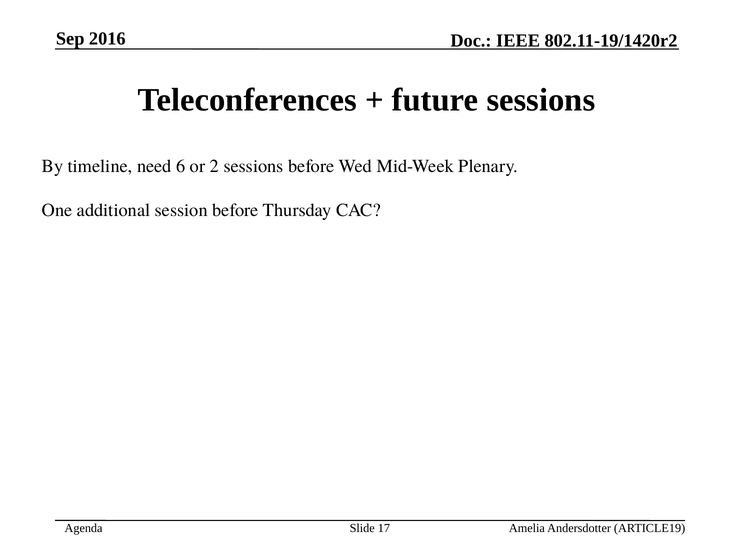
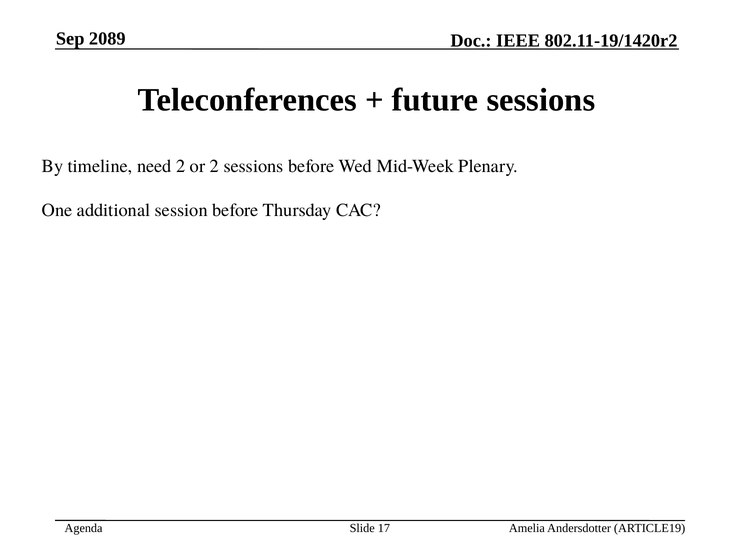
2016: 2016 -> 2089
need 6: 6 -> 2
